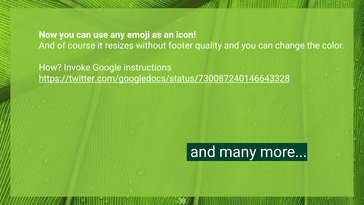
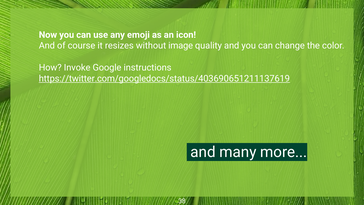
footer: footer -> image
https://twitter.com/googledocs/status/730087240146643328: https://twitter.com/googledocs/status/730087240146643328 -> https://twitter.com/googledocs/status/403690651211137619
